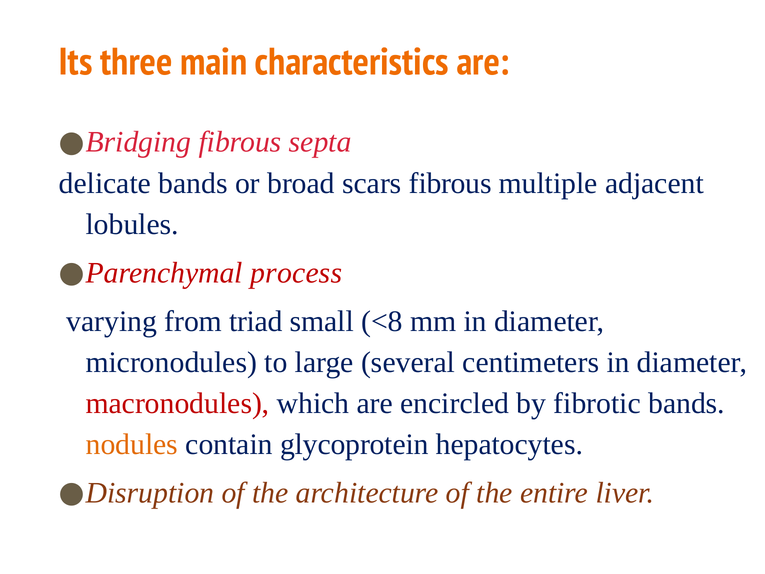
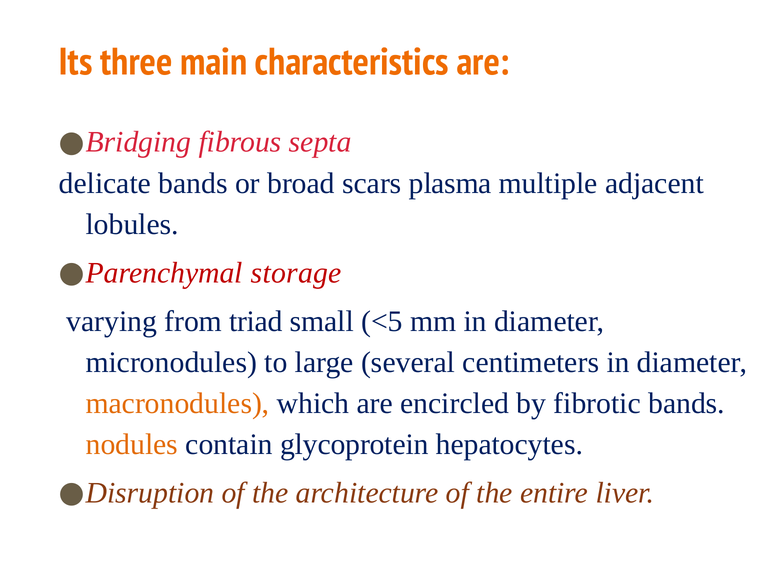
scars fibrous: fibrous -> plasma
process: process -> storage
<8: <8 -> <5
macronodules colour: red -> orange
